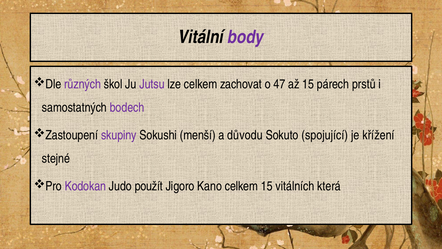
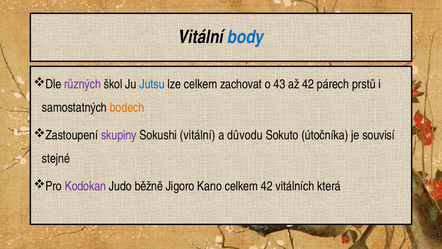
body colour: purple -> blue
Jutsu colour: purple -> blue
47: 47 -> 43
až 15: 15 -> 42
bodech colour: purple -> orange
Sokushi menší: menší -> vitální
spojující: spojující -> útočníka
křížení: křížení -> souvisí
použít: použít -> běžně
celkem 15: 15 -> 42
